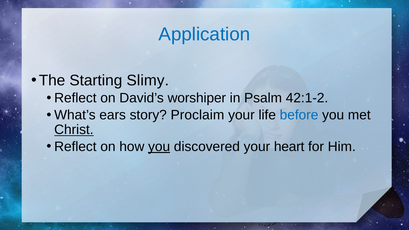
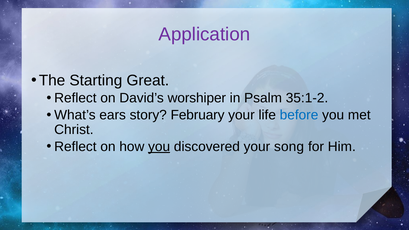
Application colour: blue -> purple
Slimy: Slimy -> Great
42:1-2: 42:1-2 -> 35:1-2
Proclaim: Proclaim -> February
Christ underline: present -> none
heart: heart -> song
